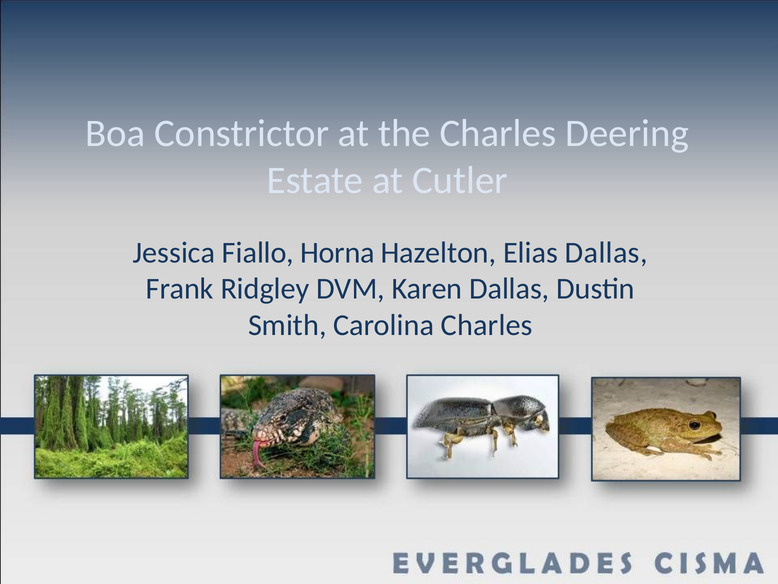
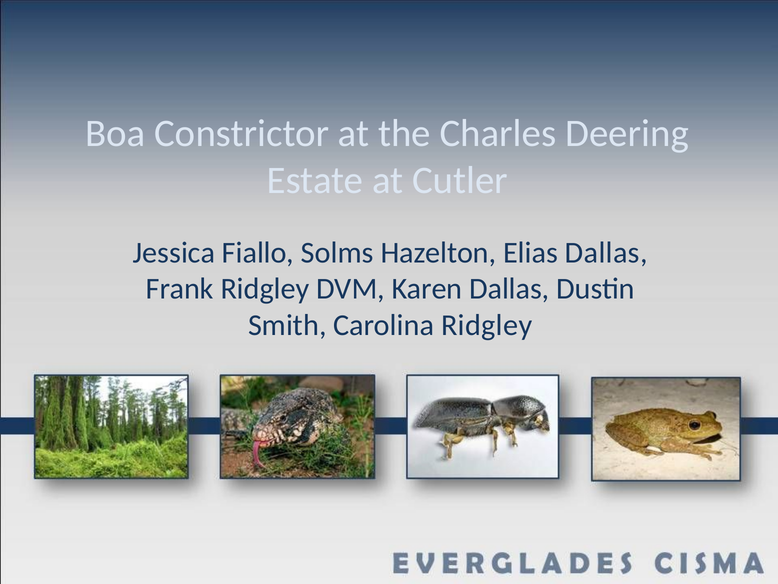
Horna: Horna -> Solms
Carolina Charles: Charles -> Ridgley
